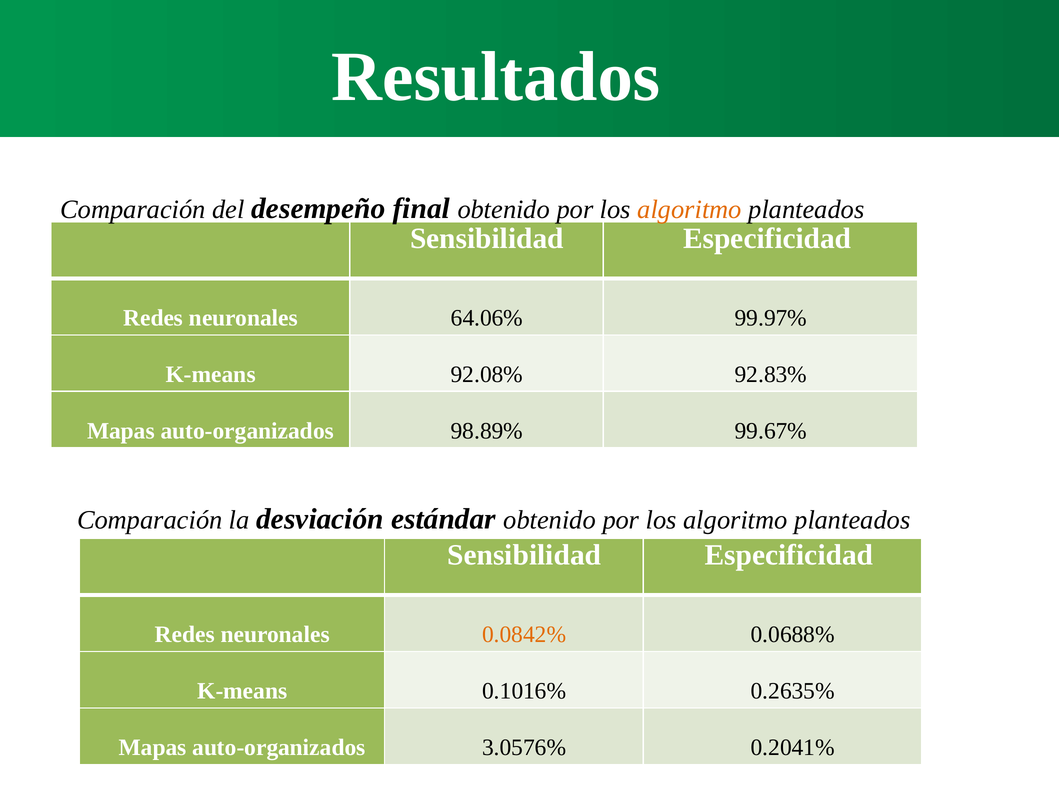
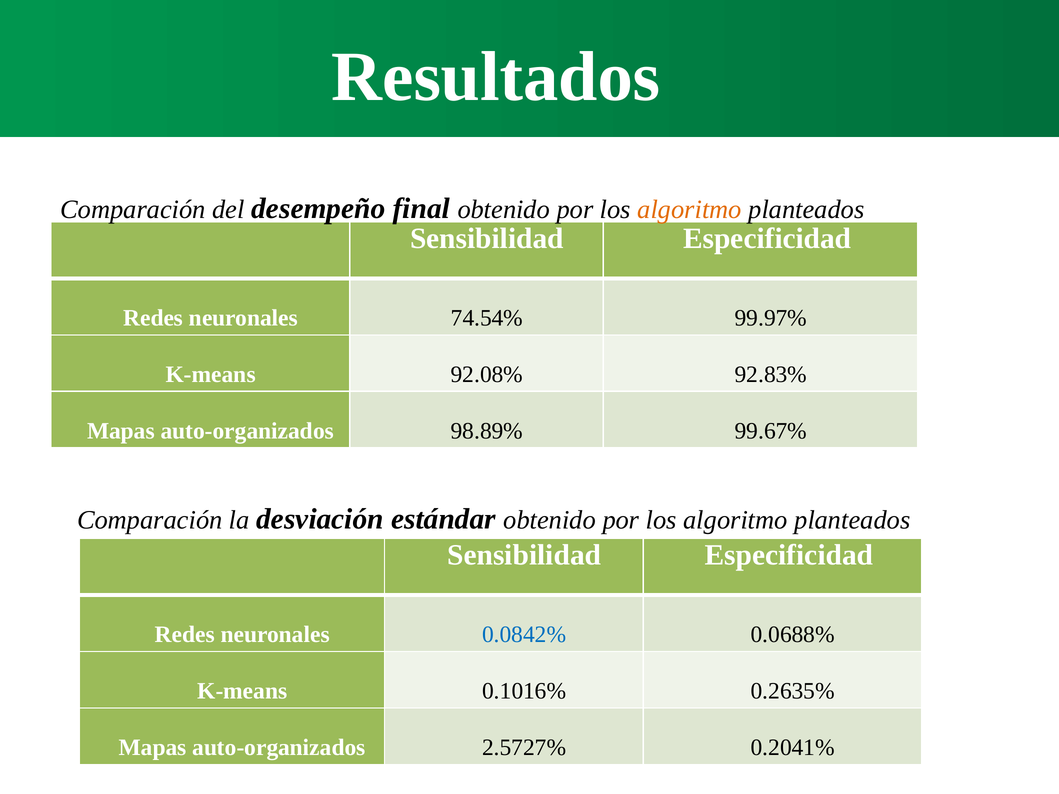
64.06%: 64.06% -> 74.54%
0.0842% colour: orange -> blue
3.0576%: 3.0576% -> 2.5727%
